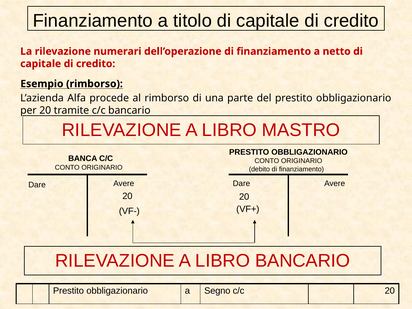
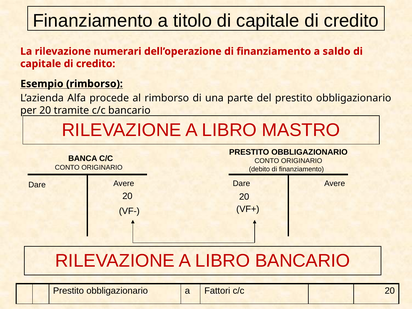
netto: netto -> saldo
Segno: Segno -> Fattori
